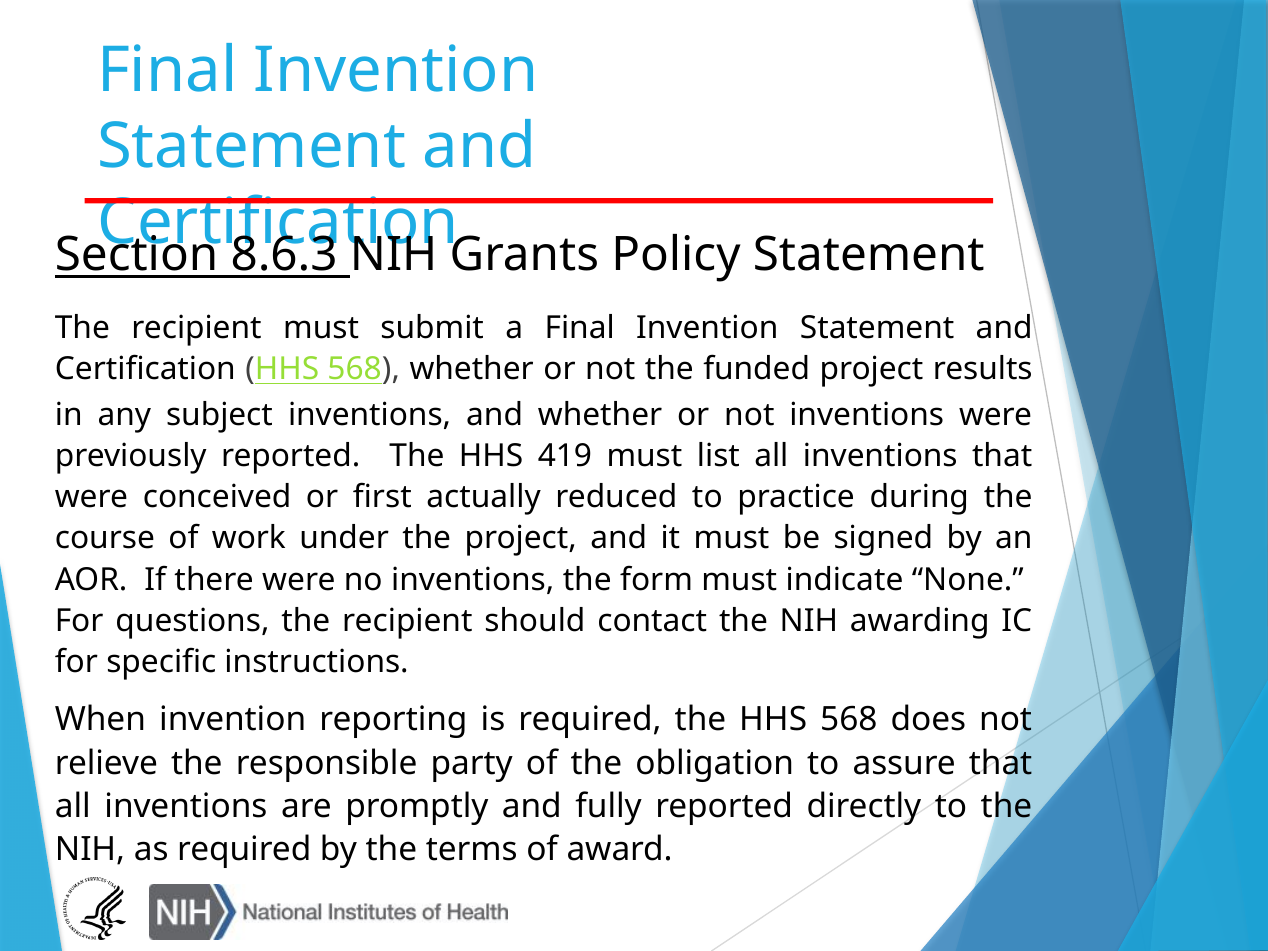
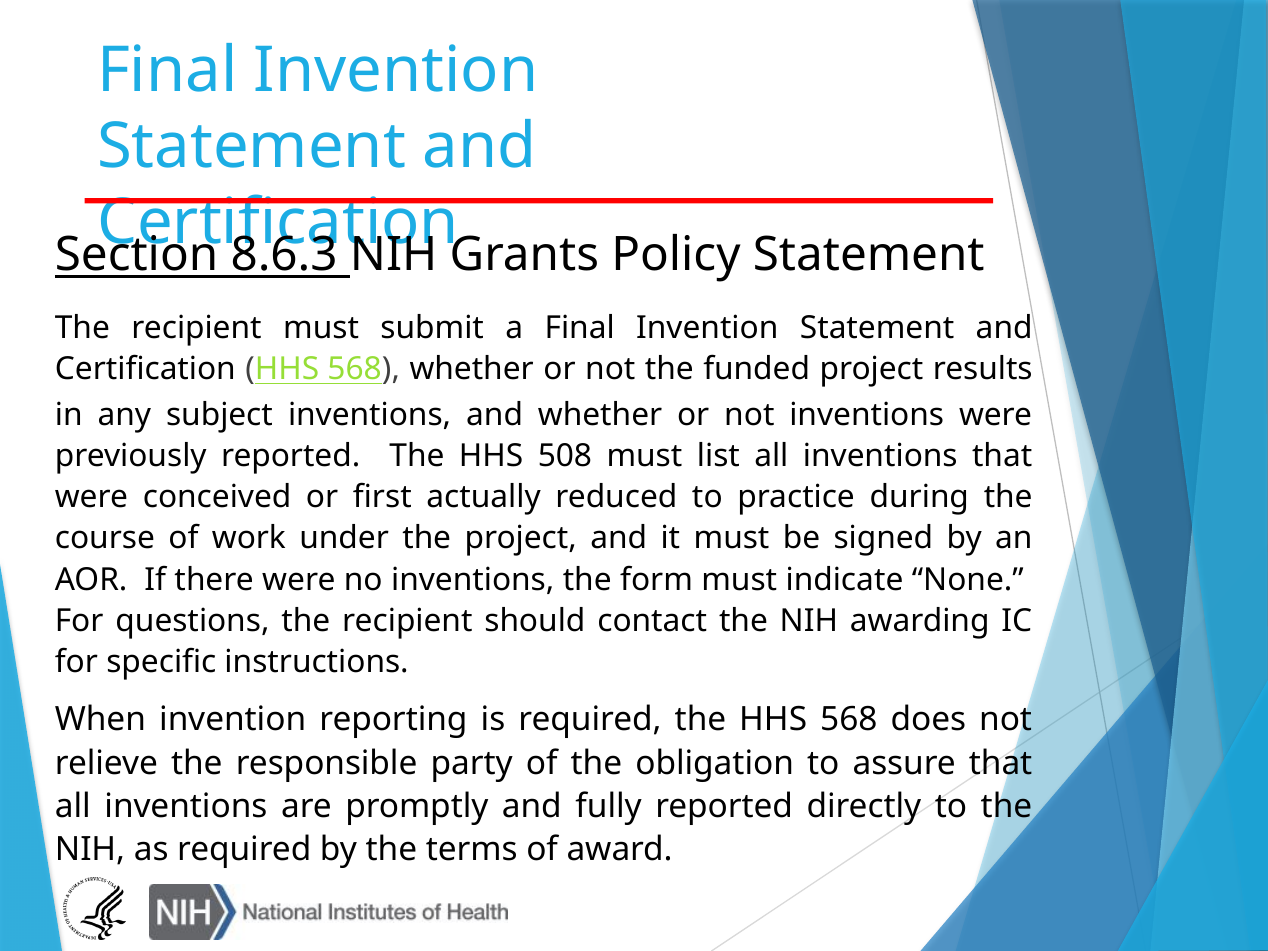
419: 419 -> 508
